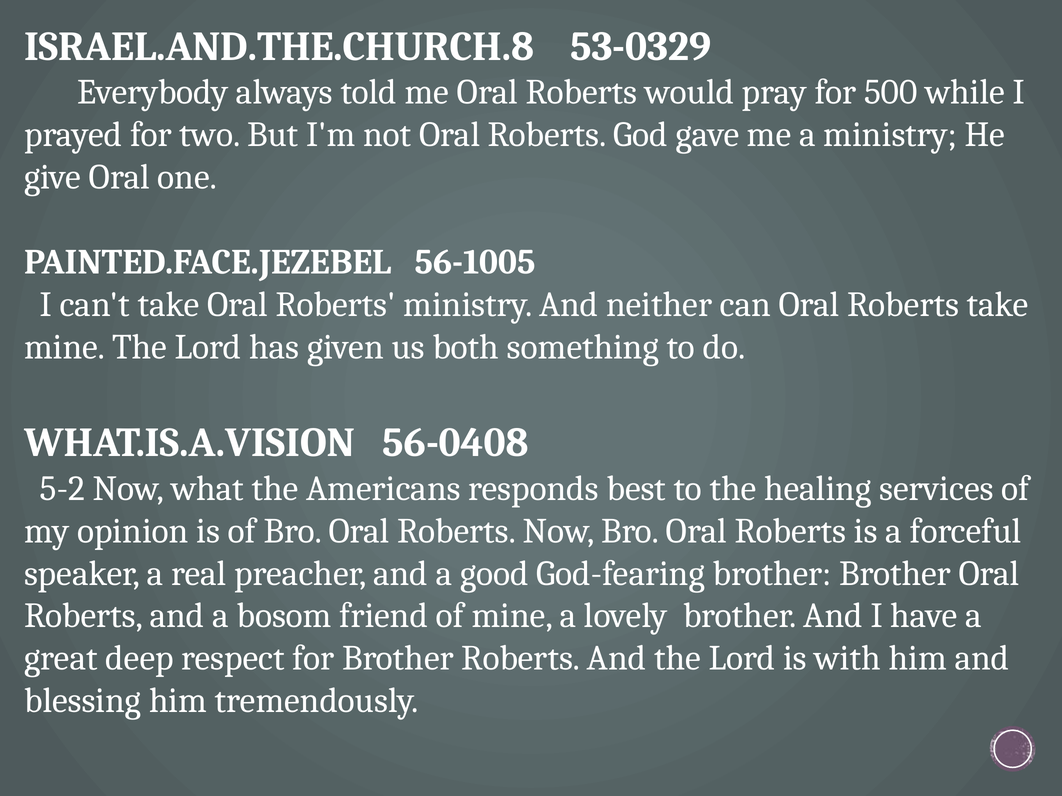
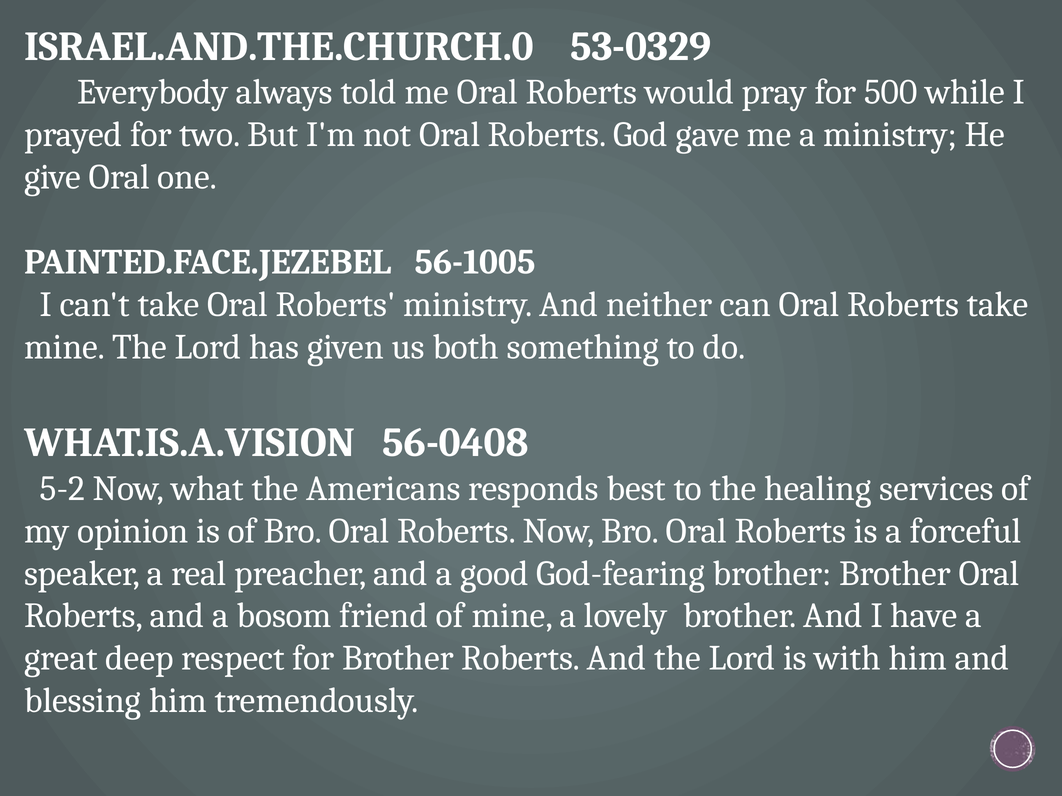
ISRAEL.AND.THE.CHURCH.8: ISRAEL.AND.THE.CHURCH.8 -> ISRAEL.AND.THE.CHURCH.0
